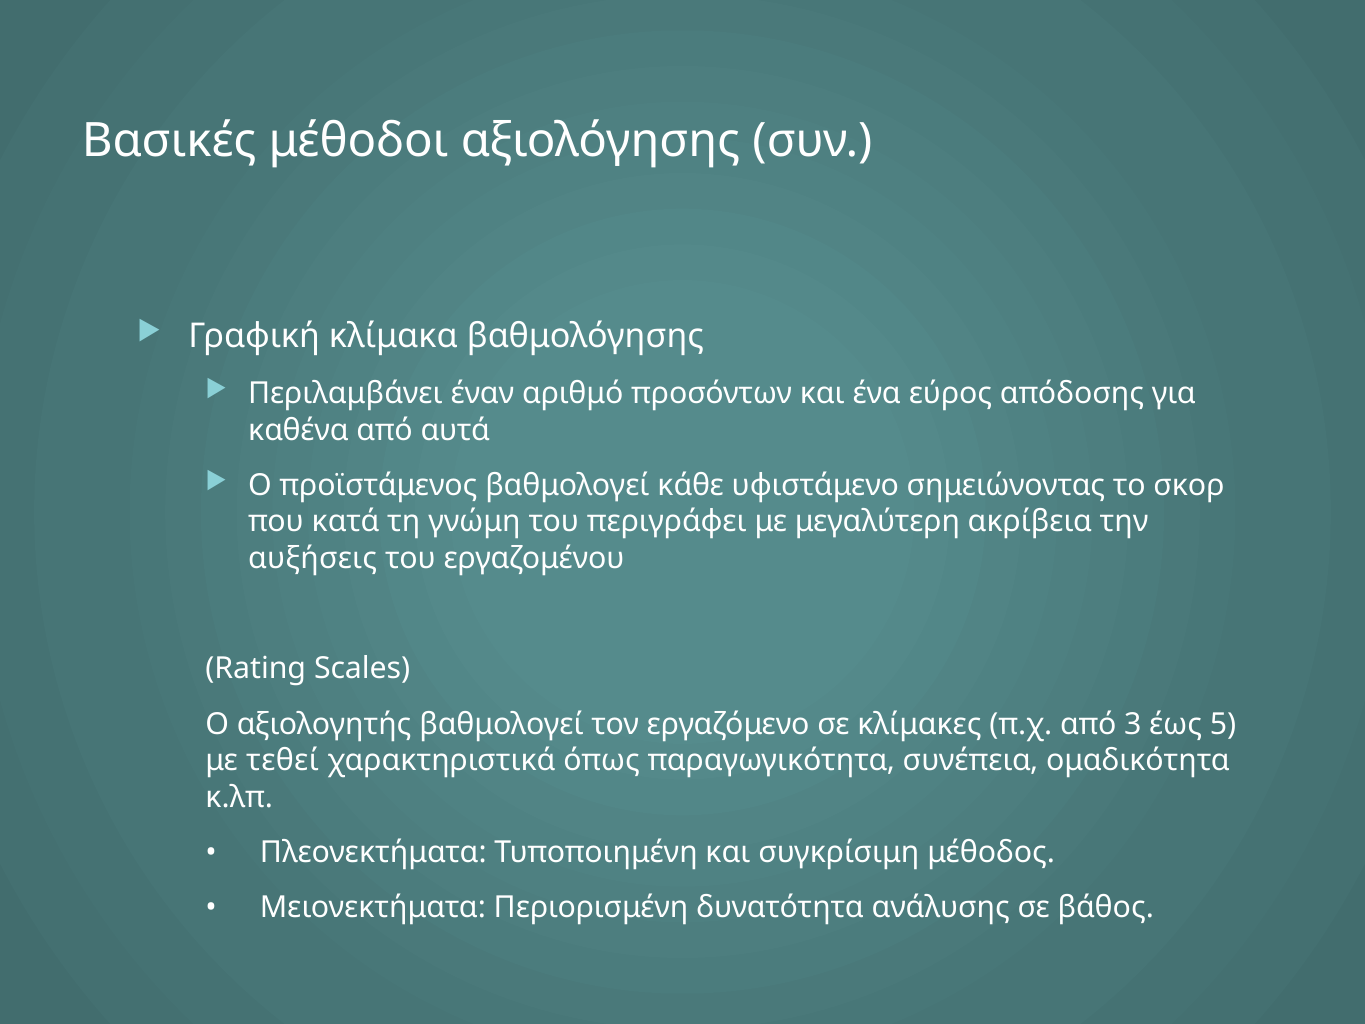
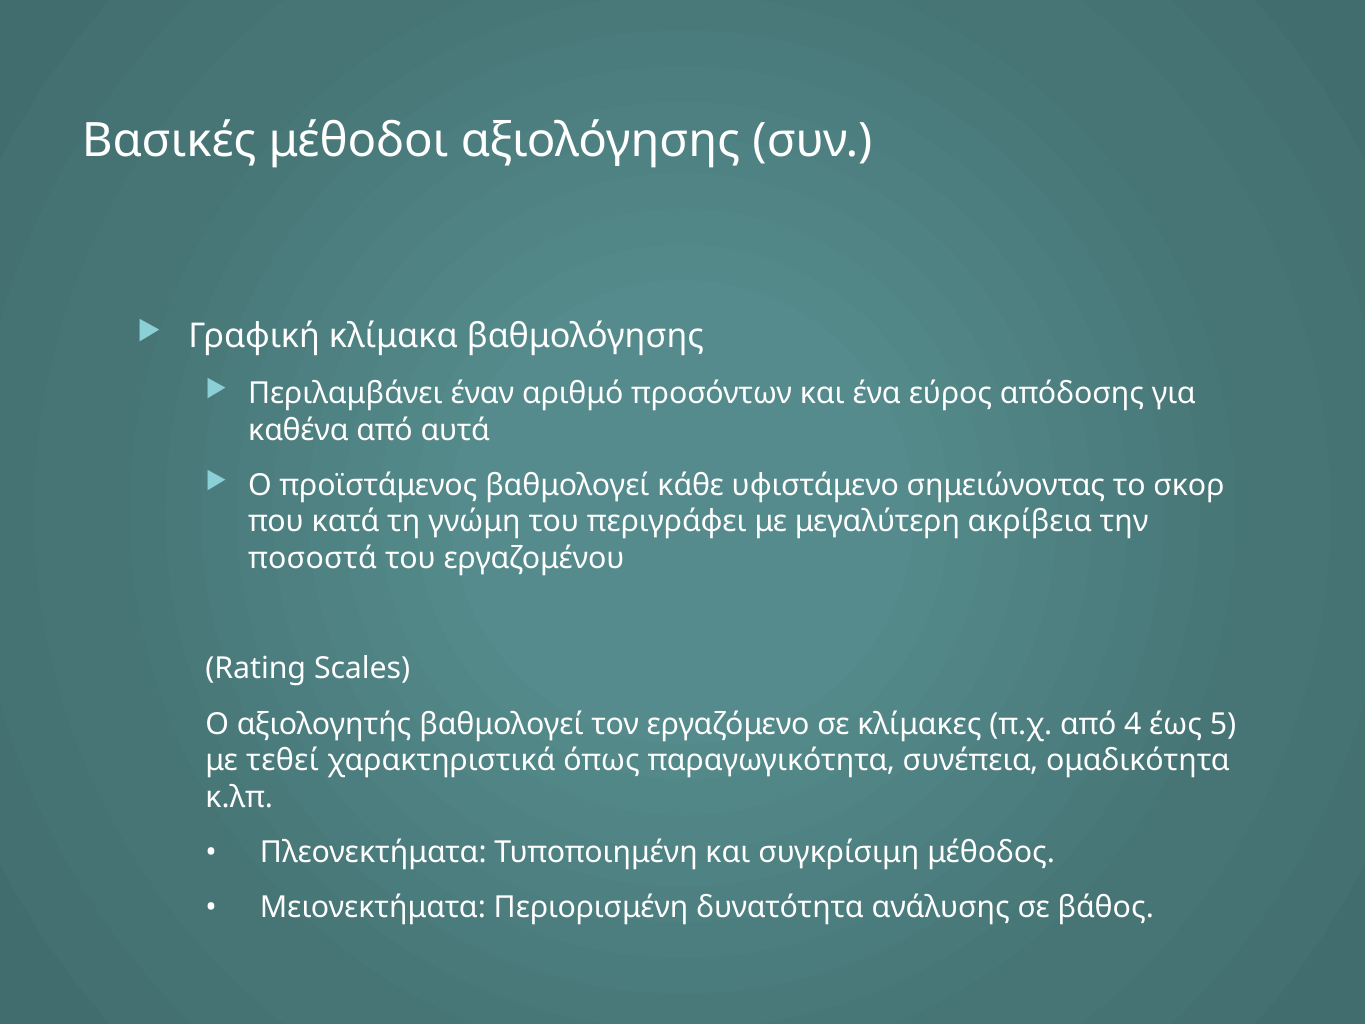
αυξήσεις: αυξήσεις -> ποσοστά
3: 3 -> 4
